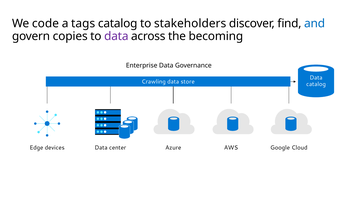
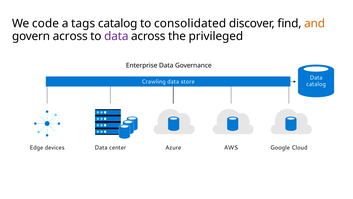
stakeholders: stakeholders -> consolidated
and colour: blue -> orange
govern copies: copies -> across
becoming: becoming -> privileged
